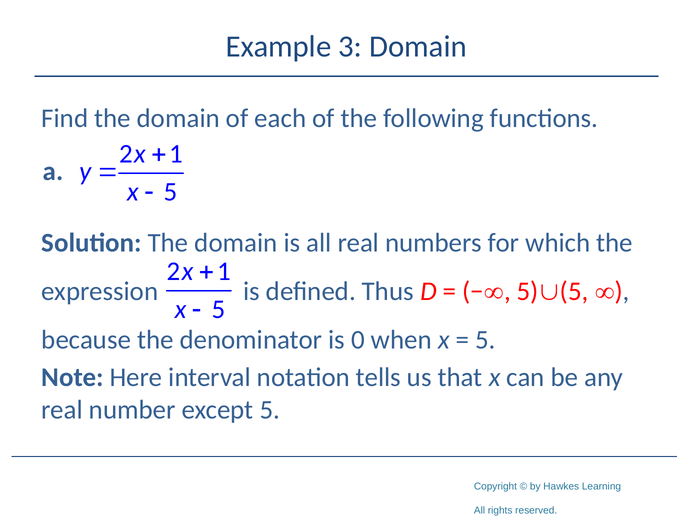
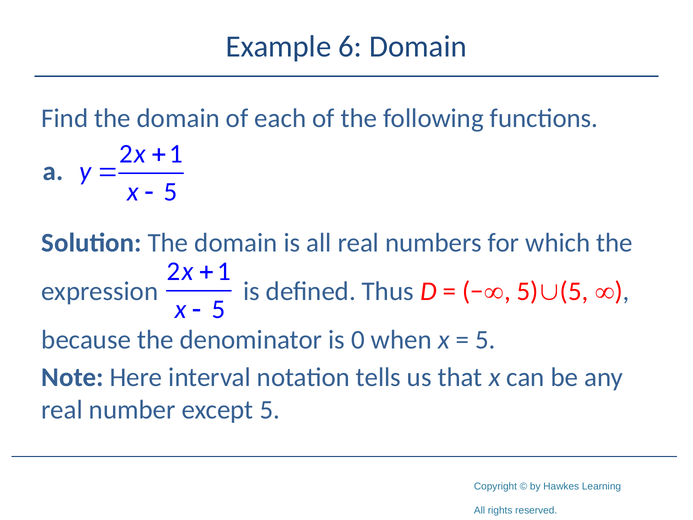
3: 3 -> 6
